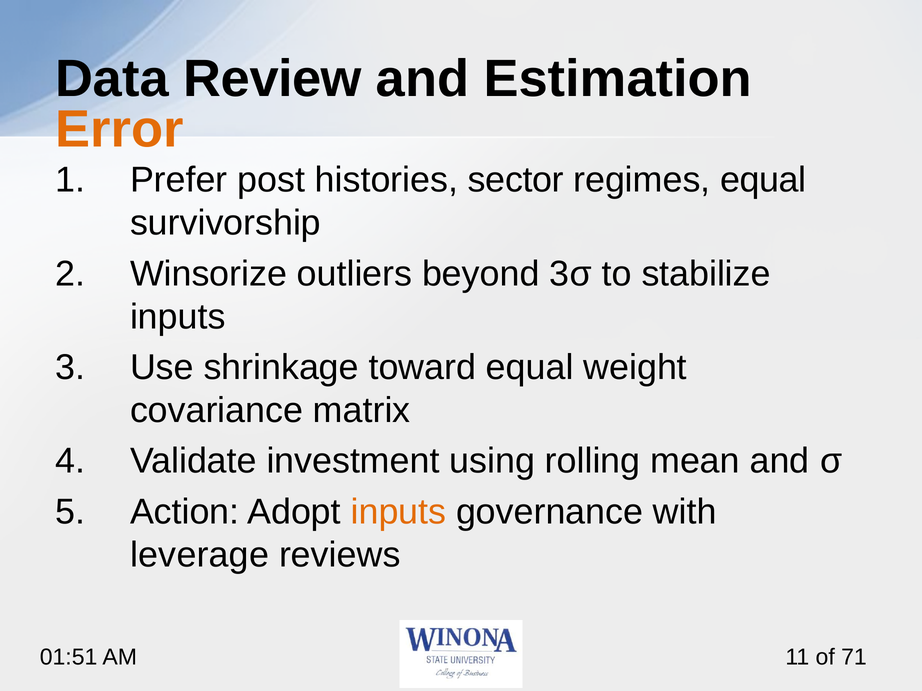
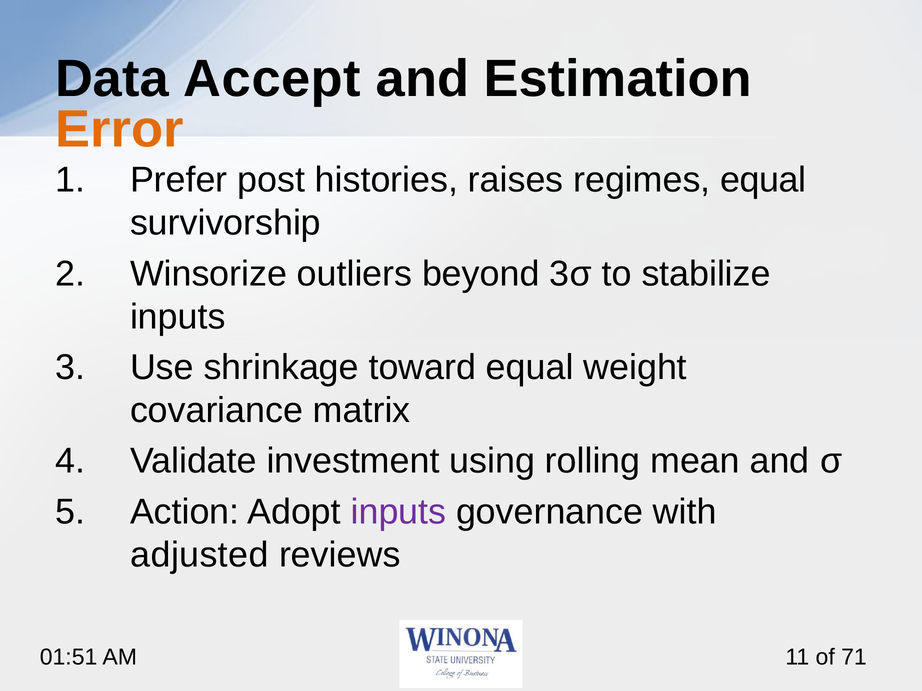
Review: Review -> Accept
sector: sector -> raises
inputs at (398, 512) colour: orange -> purple
leverage: leverage -> adjusted
